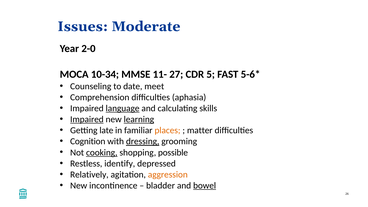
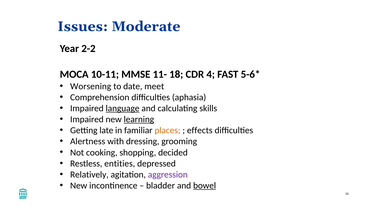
2-0: 2-0 -> 2-2
10-34: 10-34 -> 10-11
27: 27 -> 18
5: 5 -> 4
Counseling: Counseling -> Worsening
Impaired at (87, 119) underline: present -> none
matter: matter -> effects
Cognition: Cognition -> Alertness
dressing underline: present -> none
cooking underline: present -> none
possible: possible -> decided
identify: identify -> entities
aggression colour: orange -> purple
